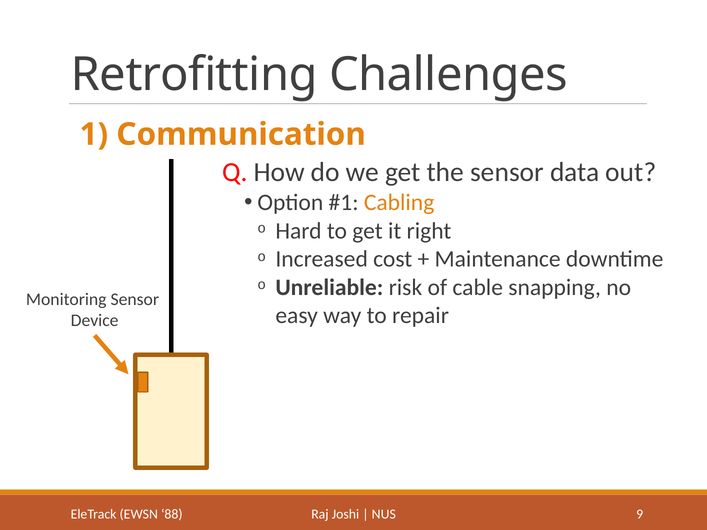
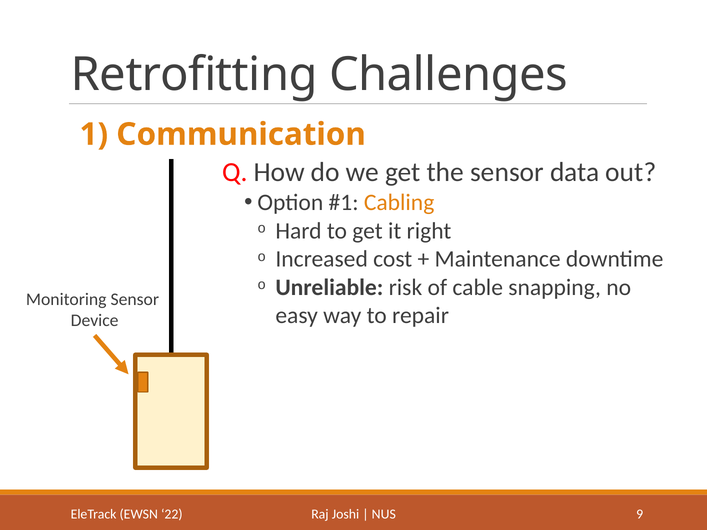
88: 88 -> 22
